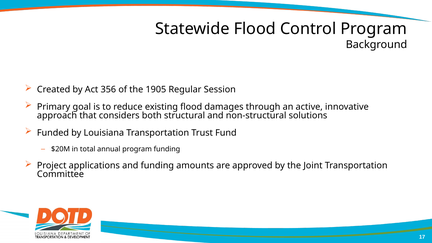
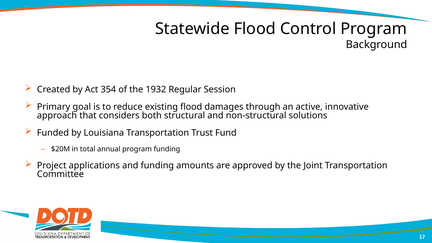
356: 356 -> 354
1905: 1905 -> 1932
